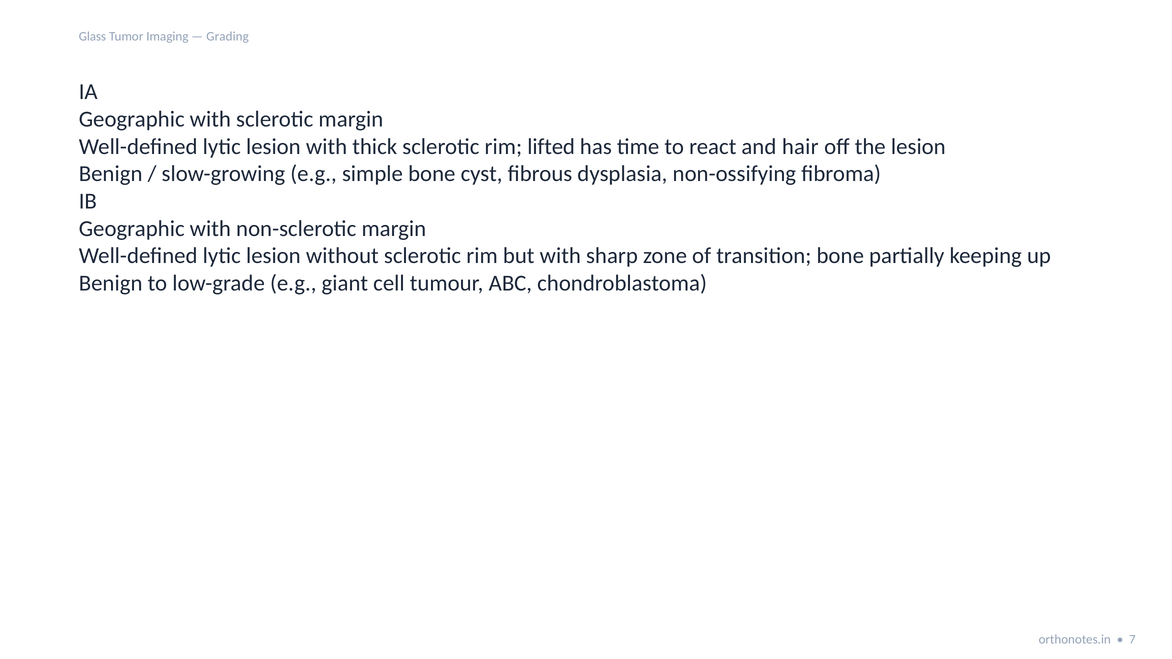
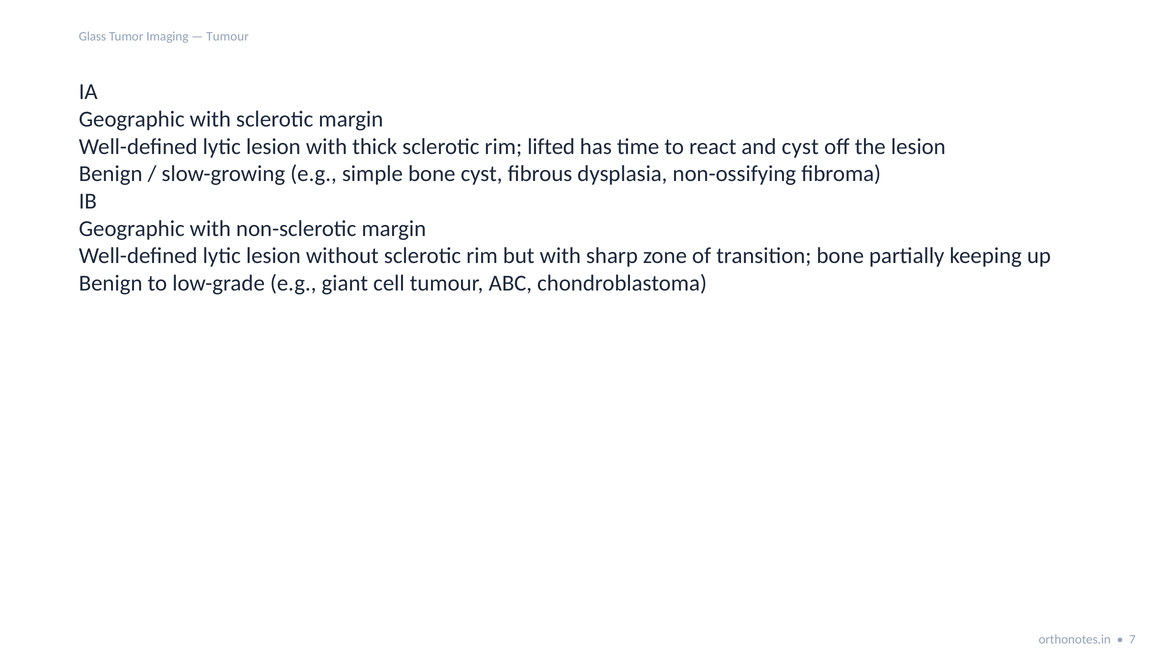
Grading at (228, 36): Grading -> Tumour
and hair: hair -> cyst
